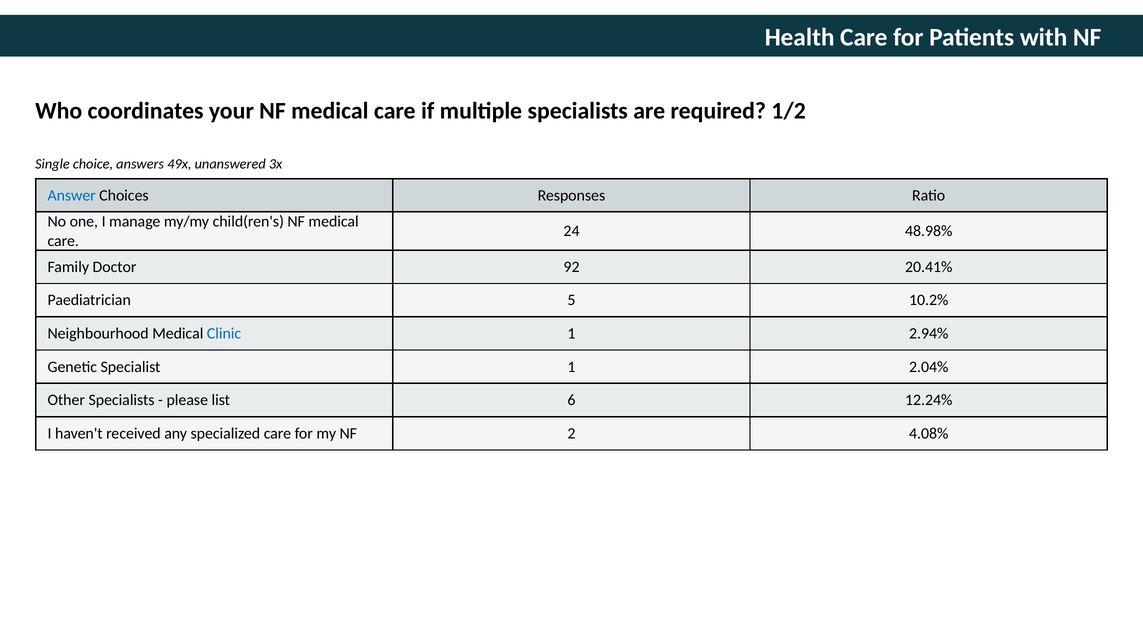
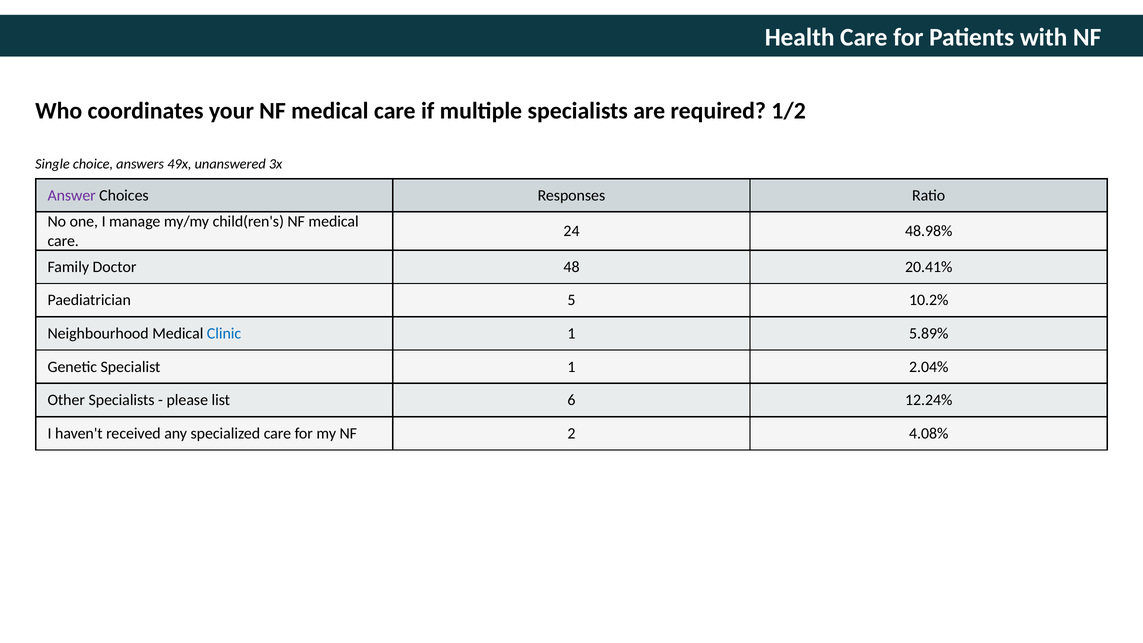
Answer colour: blue -> purple
92: 92 -> 48
2.94%: 2.94% -> 5.89%
